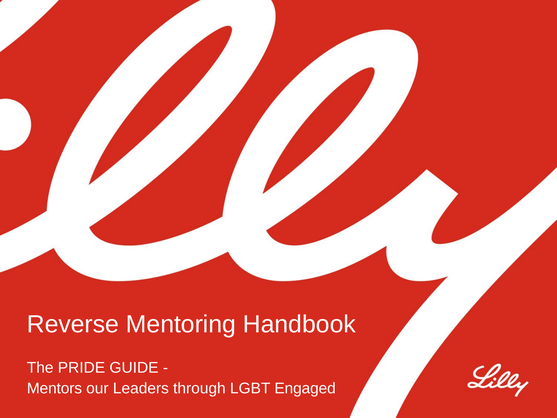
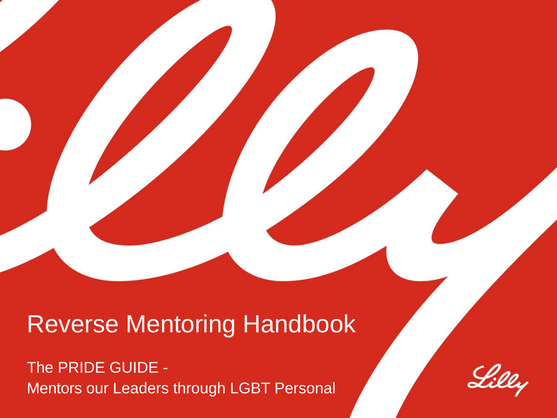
Engaged: Engaged -> Personal
